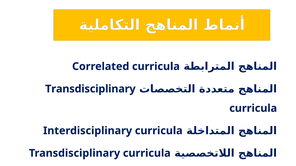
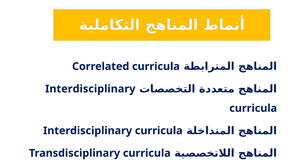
Transdisciplinary at (90, 89): Transdisciplinary -> Interdisciplinary
